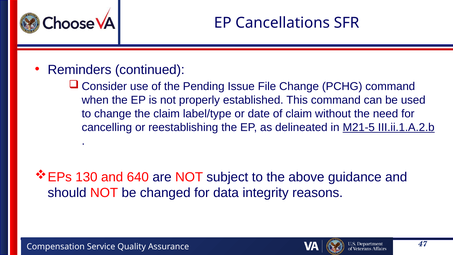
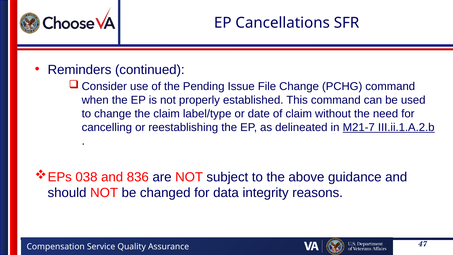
M21-5: M21-5 -> M21-7
130: 130 -> 038
640: 640 -> 836
